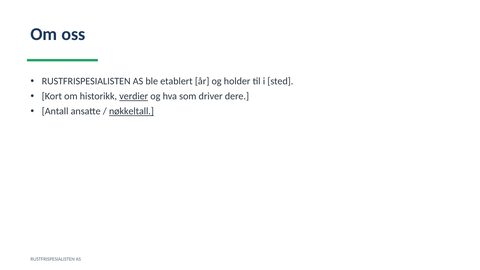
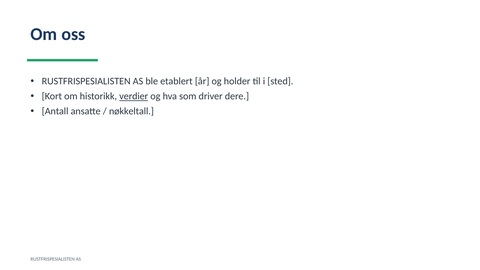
nøkkeltall underline: present -> none
